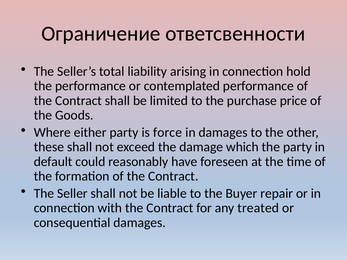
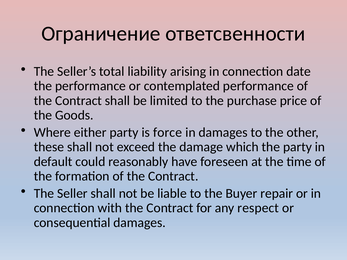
hold: hold -> date
treated: treated -> respect
